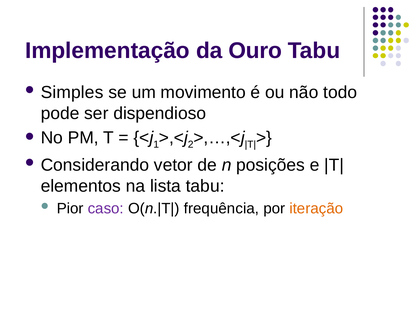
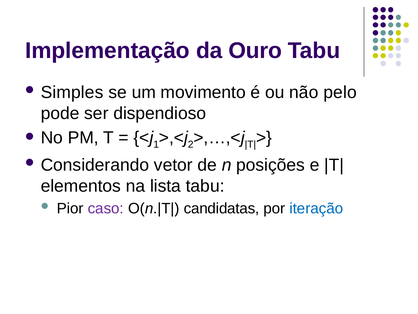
todo: todo -> pelo
frequência: frequência -> candidatas
iteração colour: orange -> blue
